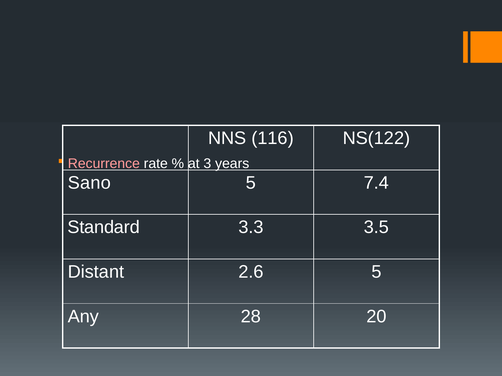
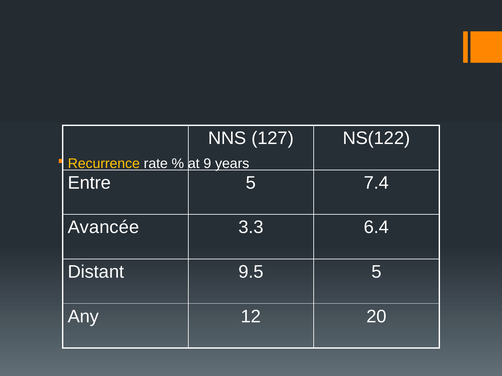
116: 116 -> 127
Recurrence colour: pink -> yellow
3: 3 -> 9
Sano: Sano -> Entre
Standard: Standard -> Avancée
3.5: 3.5 -> 6.4
2.6: 2.6 -> 9.5
28: 28 -> 12
